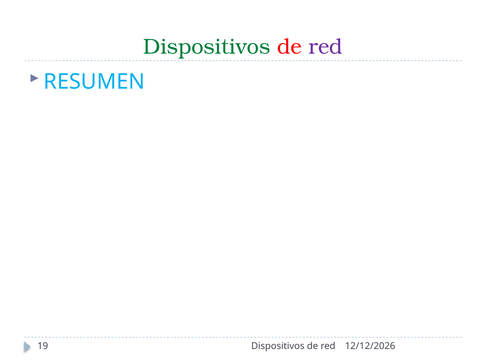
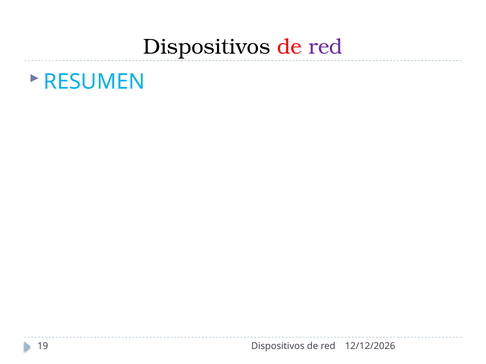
Dispositivos at (207, 47) colour: green -> black
